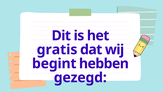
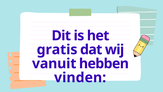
begint: begint -> vanuit
gezegd: gezegd -> vinden
